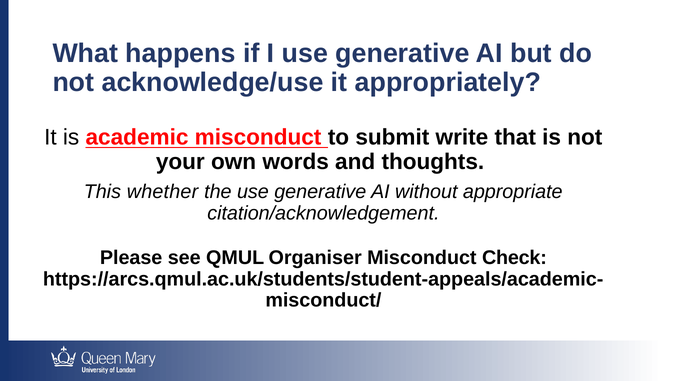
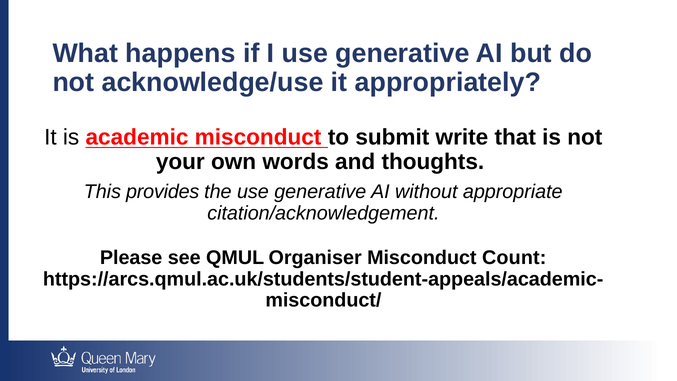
whether: whether -> provides
Check: Check -> Count
